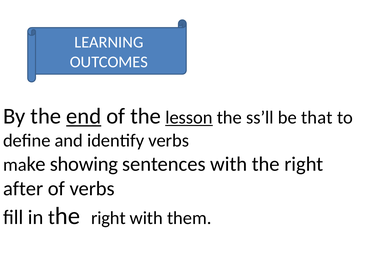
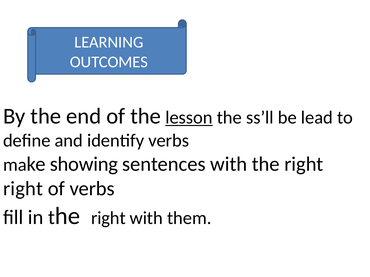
end underline: present -> none
that: that -> lead
after at (23, 189): after -> right
